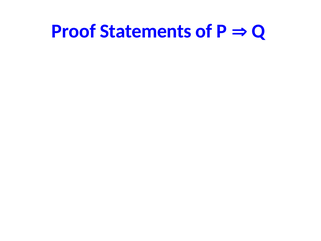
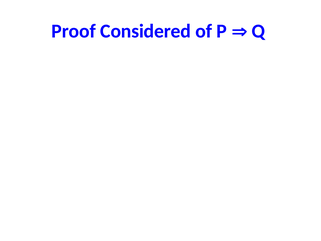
Statements: Statements -> Considered
